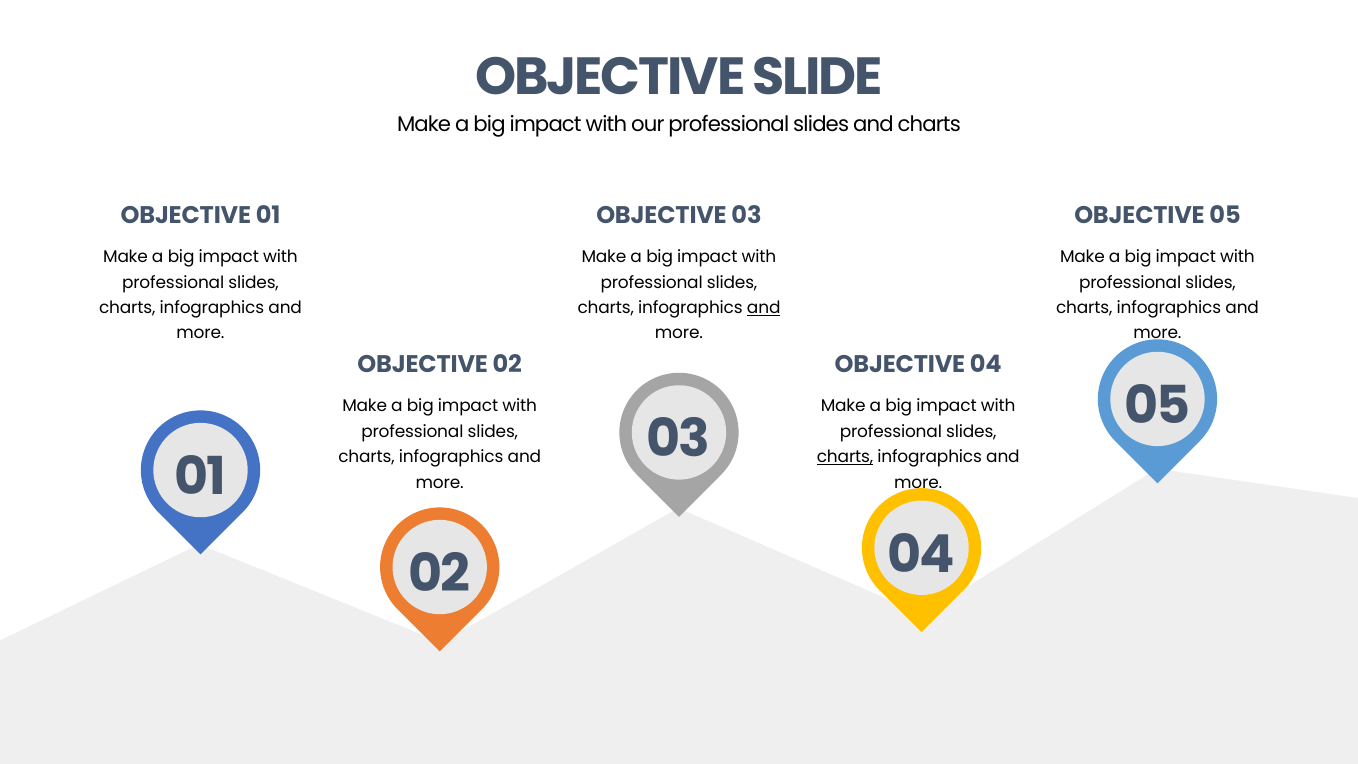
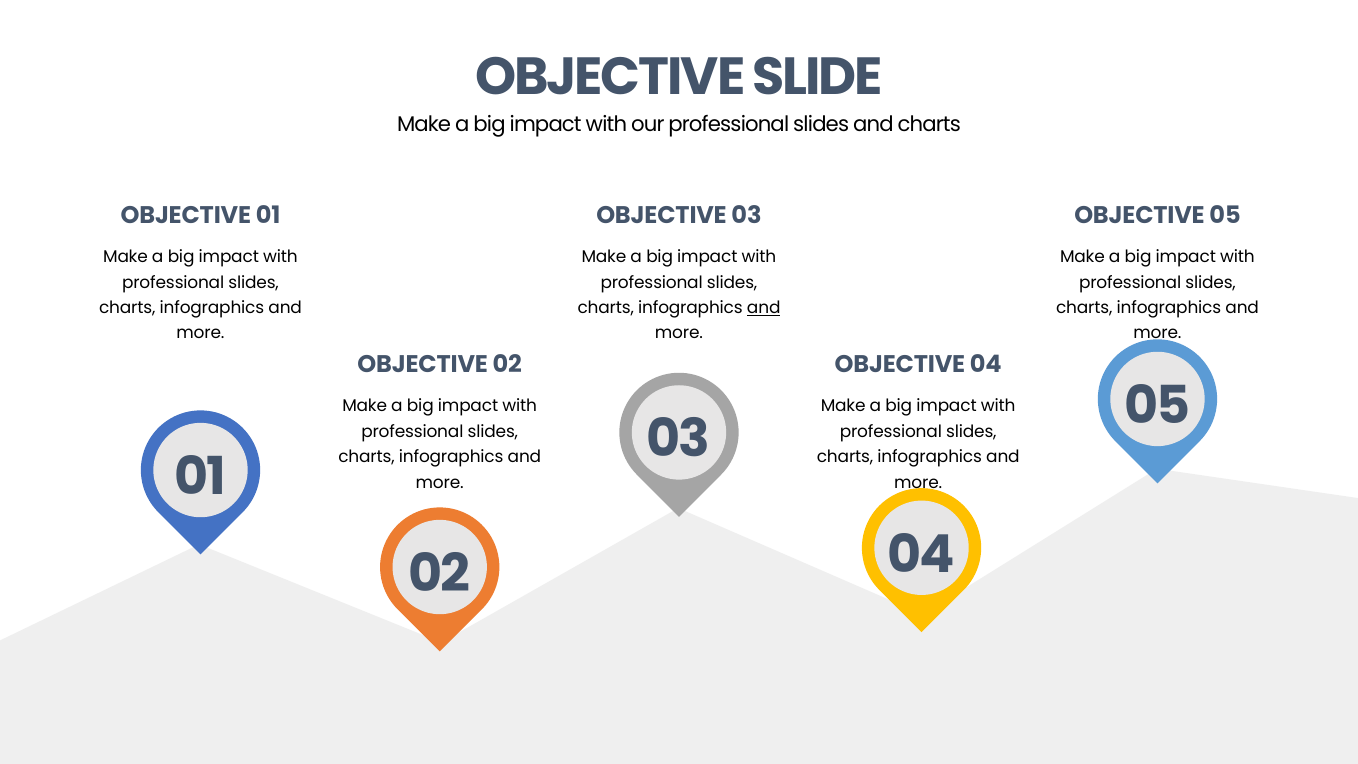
charts at (845, 457) underline: present -> none
